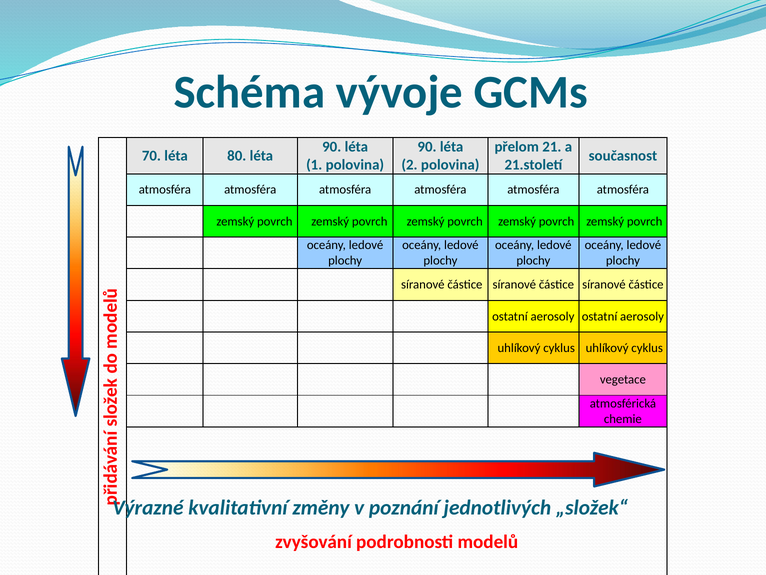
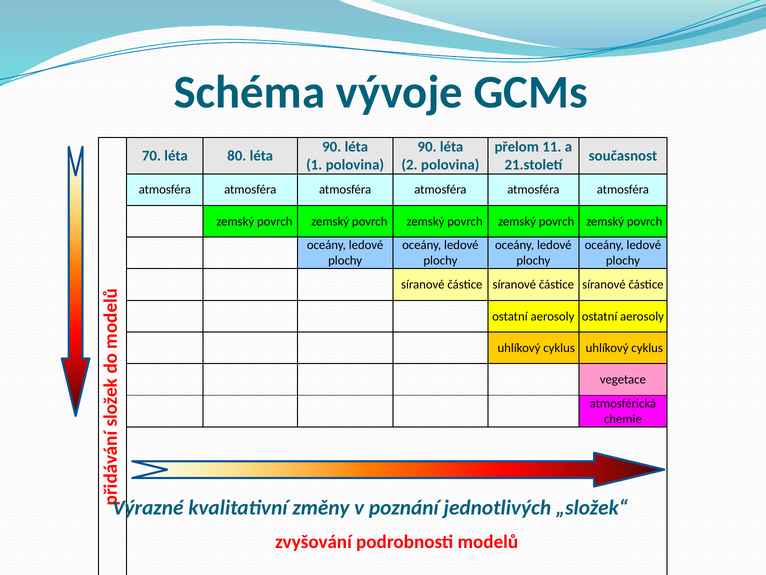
21: 21 -> 11
